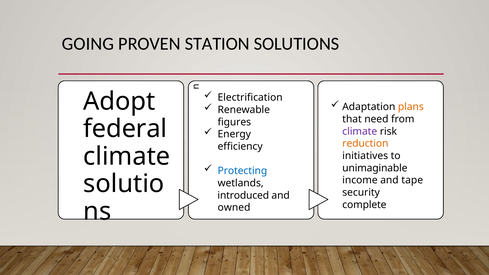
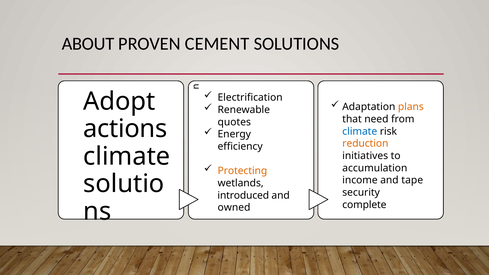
GOING: GOING -> ABOUT
STATION: STATION -> CEMENT
figures: figures -> quotes
federal: federal -> actions
climate at (360, 131) colour: purple -> blue
unimaginable: unimaginable -> accumulation
Protecting colour: blue -> orange
